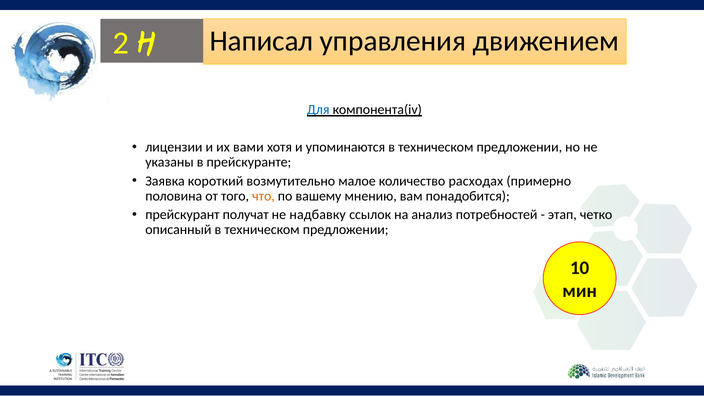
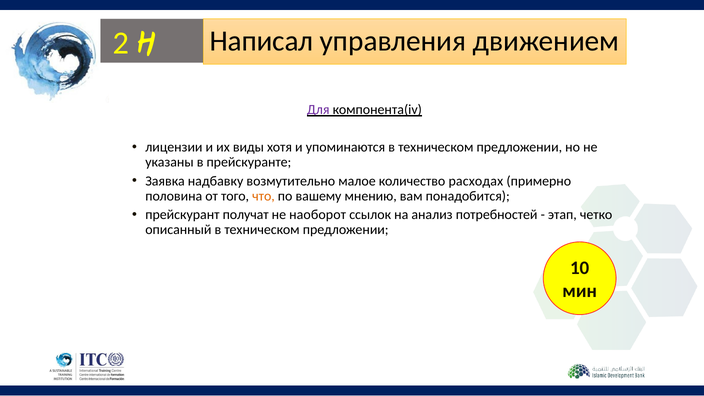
Для colour: blue -> purple
вами: вами -> виды
короткий: короткий -> надбавку
надбавку: надбавку -> наоборот
